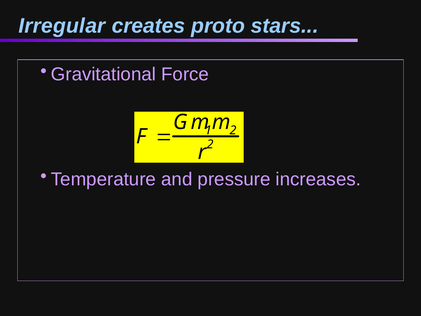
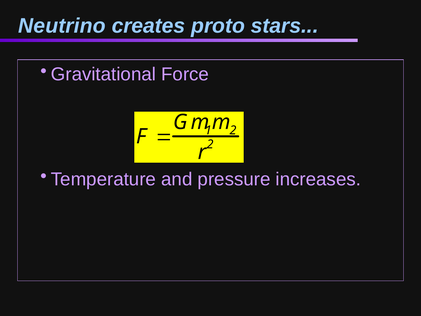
Irregular: Irregular -> Neutrino
